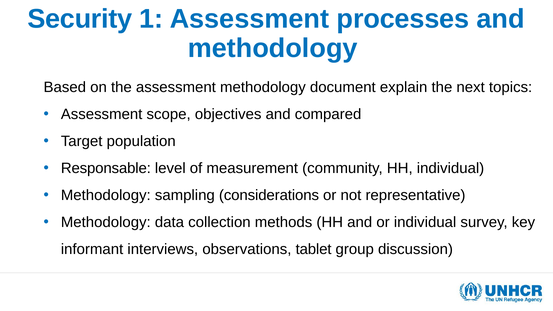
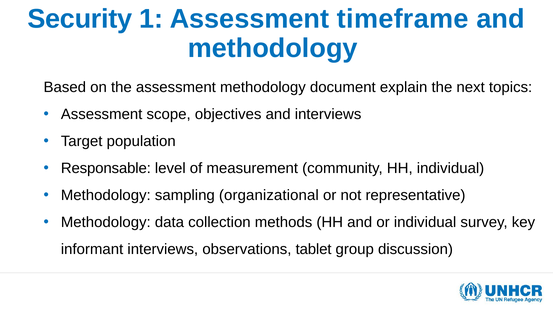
processes: processes -> timeframe
and compared: compared -> interviews
considerations: considerations -> organizational
